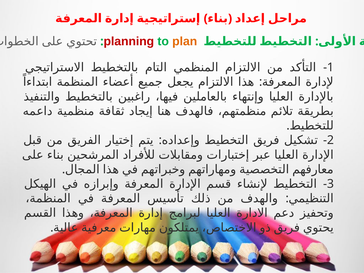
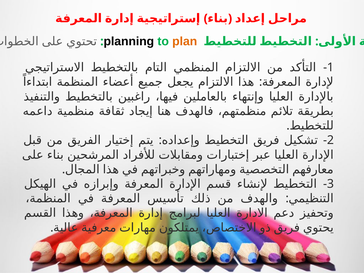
planning colour: red -> black
